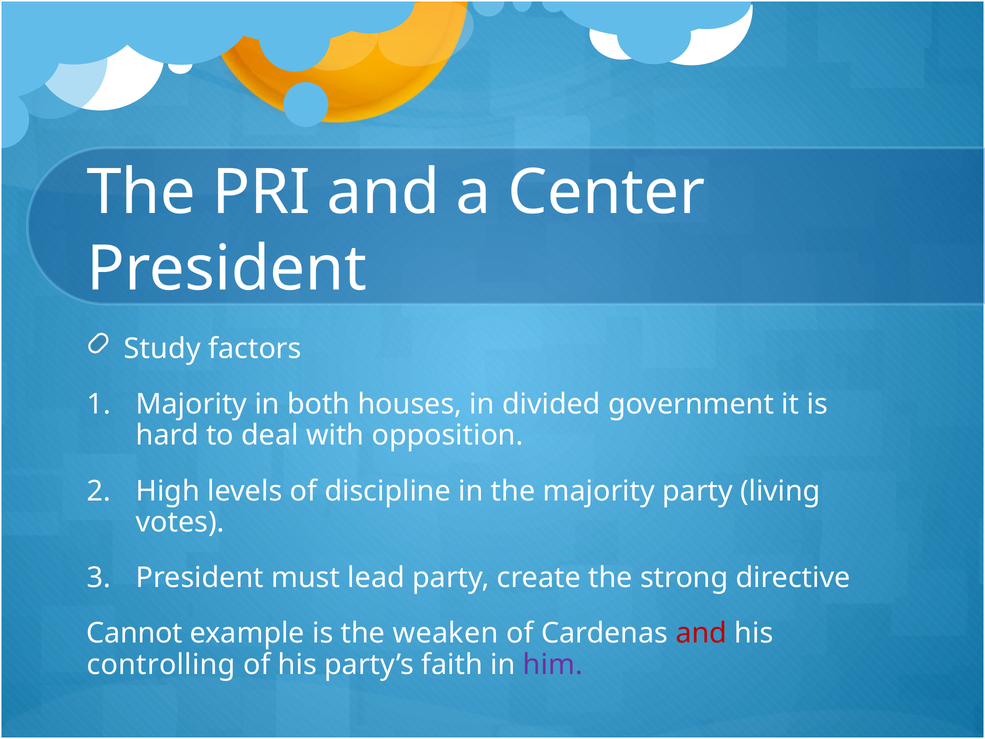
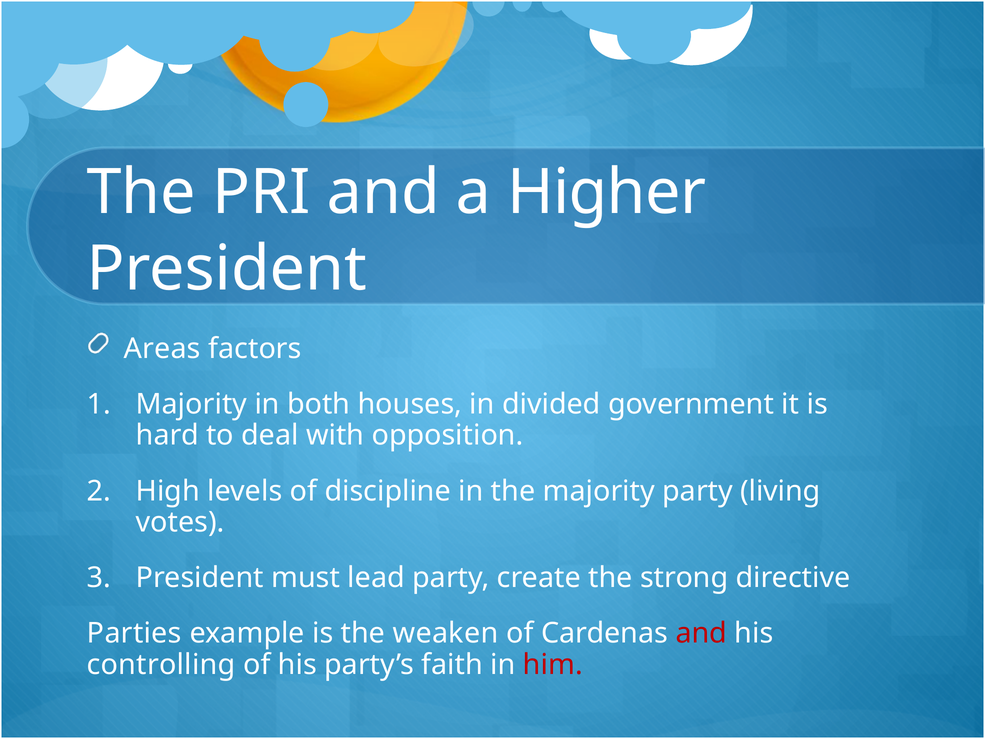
Center: Center -> Higher
Study: Study -> Areas
Cannot: Cannot -> Parties
him colour: purple -> red
